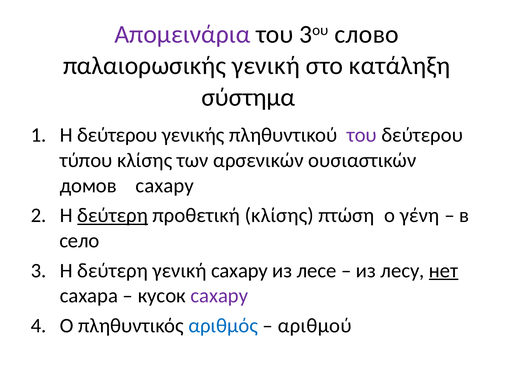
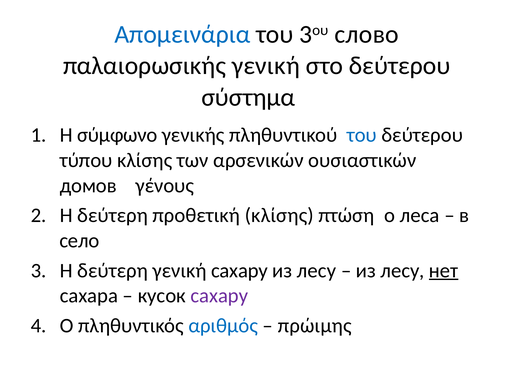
Απομεινάρια colour: purple -> blue
στο κατάληξη: κατάληξη -> δεύτερου
Η δεύτερου: δεύτερου -> σύμφωνο
του at (362, 135) colour: purple -> blue
домов сахару: сахару -> γένους
δεύτερη at (113, 216) underline: present -> none
γένη: γένη -> леса
лесе at (317, 271): лесе -> лесу
αριθμού: αριθμού -> πρώιμης
